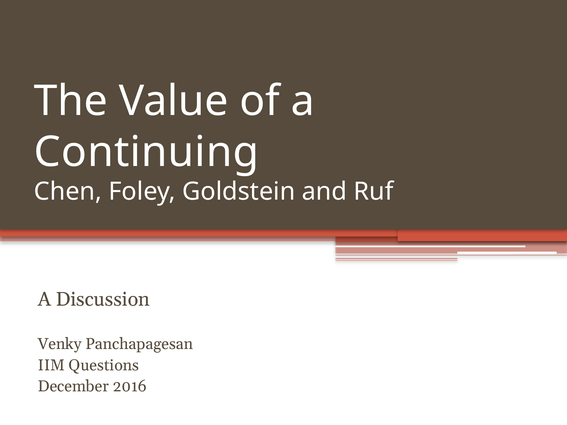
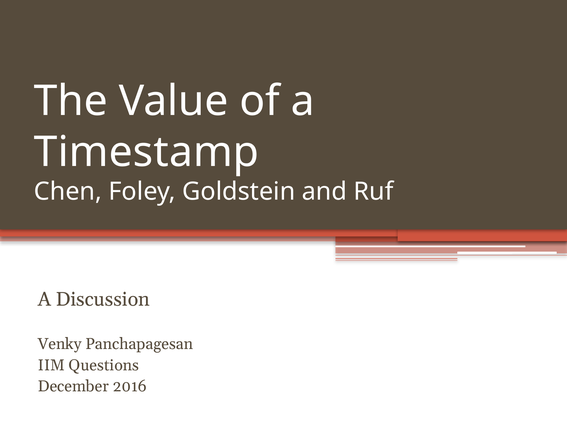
Continuing: Continuing -> Timestamp
